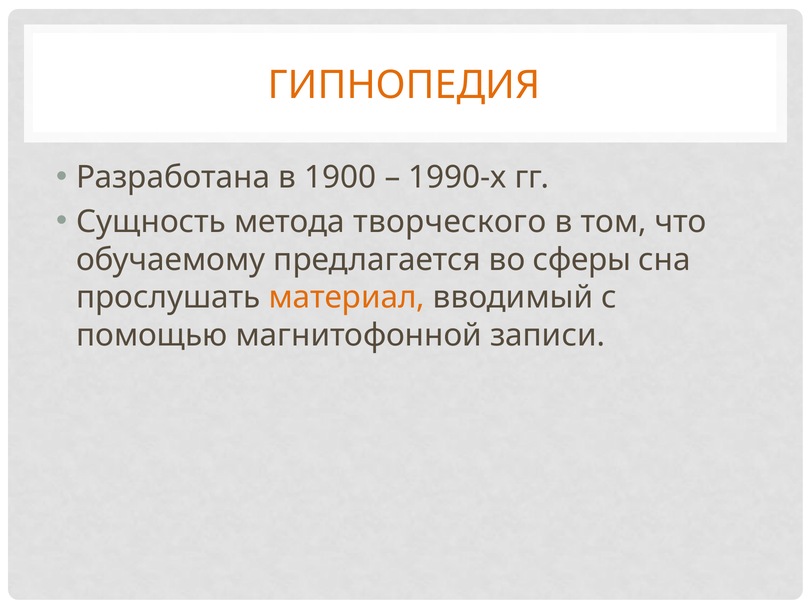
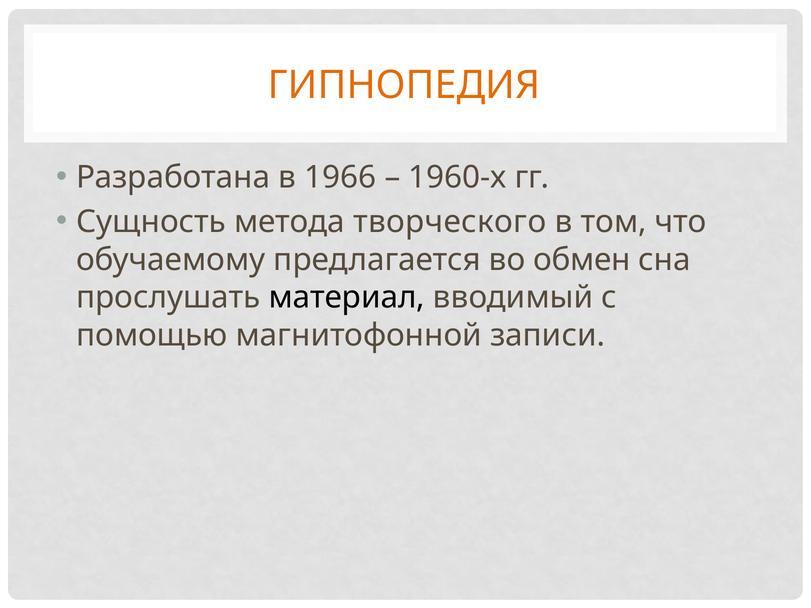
1900: 1900 -> 1966
1990-х: 1990-х -> 1960-х
сферы: сферы -> обмен
материал colour: orange -> black
